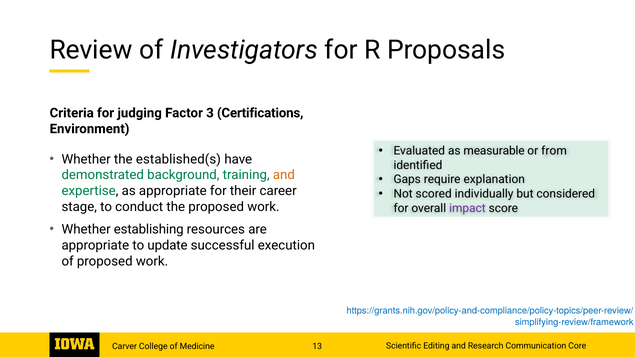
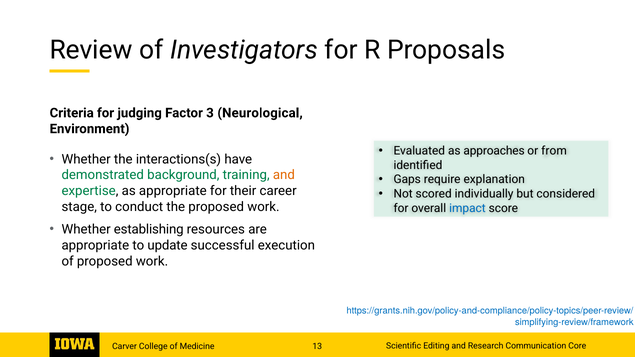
Certifications: Certifications -> Neurological
measurable: measurable -> approaches
established(s: established(s -> interactions(s
impact colour: purple -> blue
